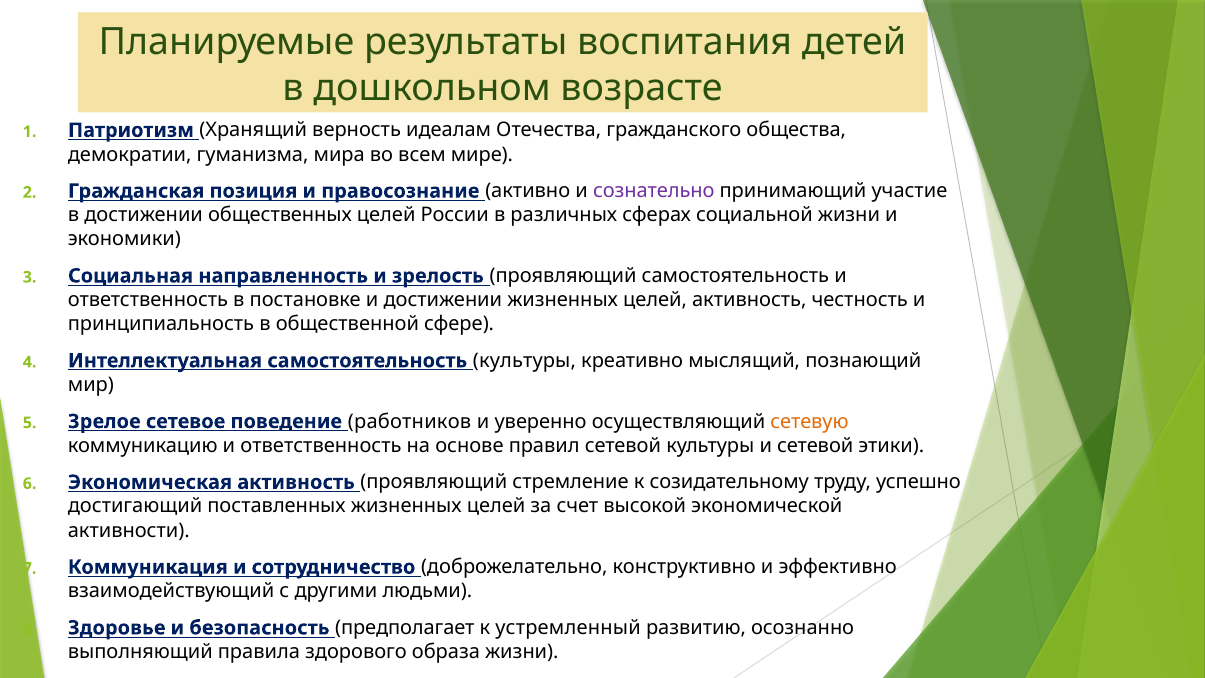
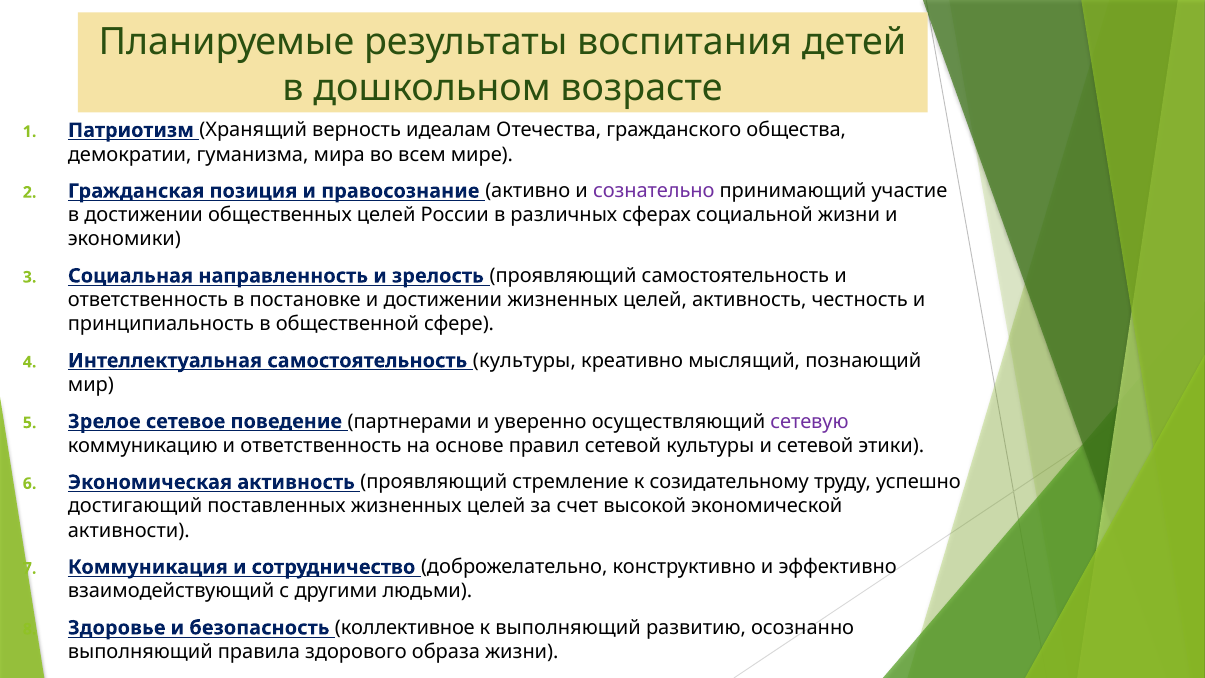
работников: работников -> партнерами
сетевую colour: orange -> purple
предполагает: предполагает -> коллективное
к устремленный: устремленный -> выполняющий
